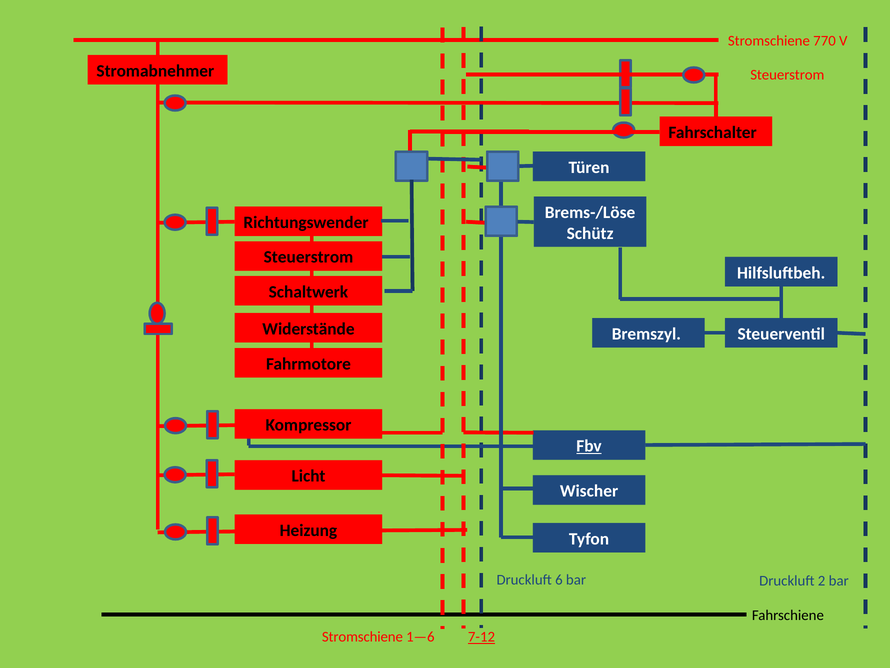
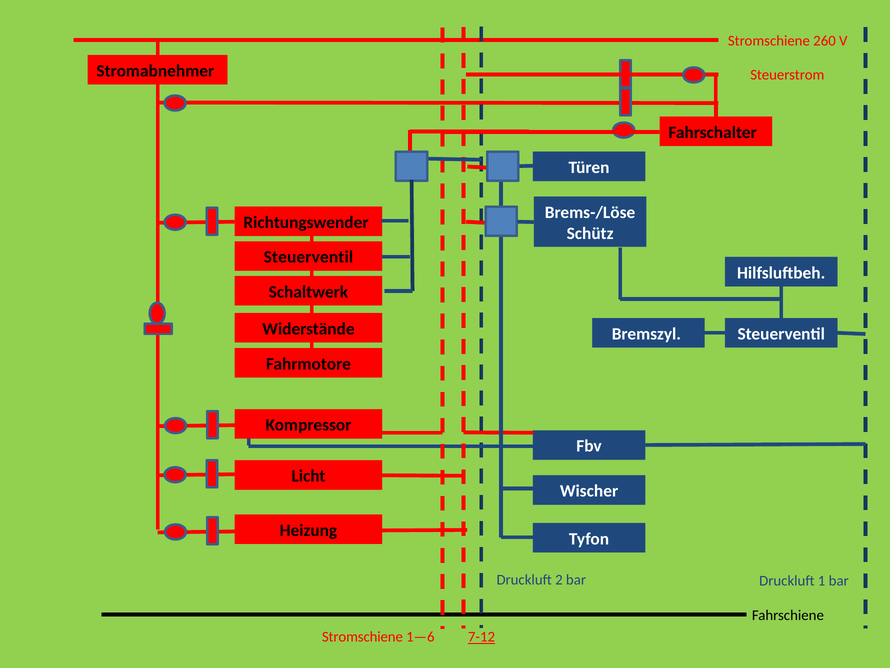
770: 770 -> 260
Steuerstrom at (308, 257): Steuerstrom -> Steuerventil
Fbv underline: present -> none
6: 6 -> 2
2: 2 -> 1
